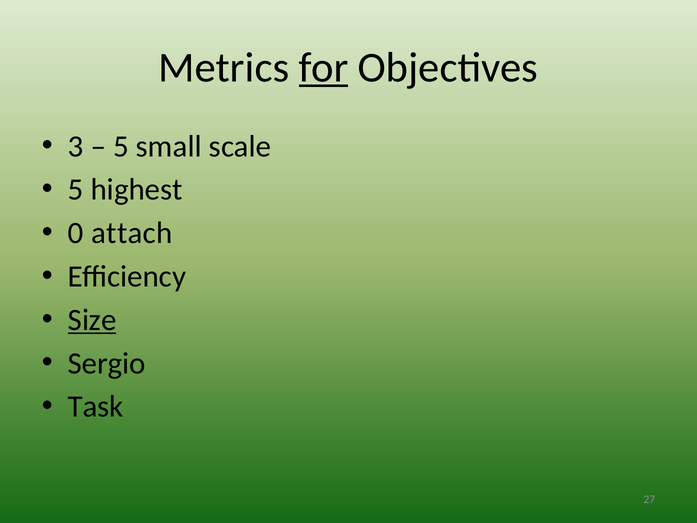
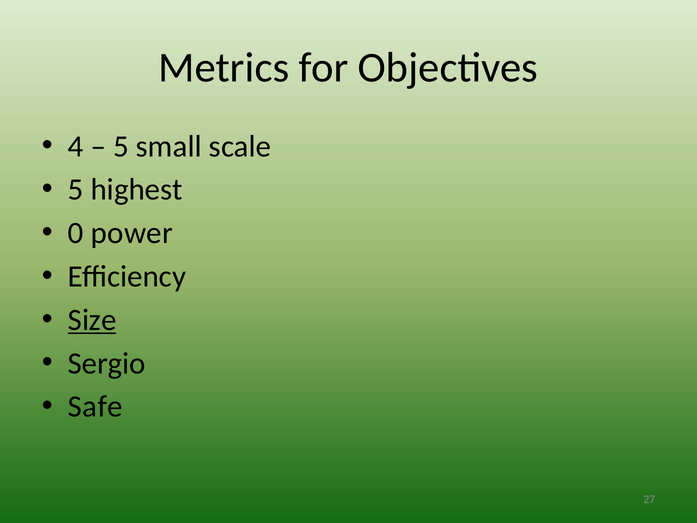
for underline: present -> none
3: 3 -> 4
attach: attach -> power
Task: Task -> Safe
